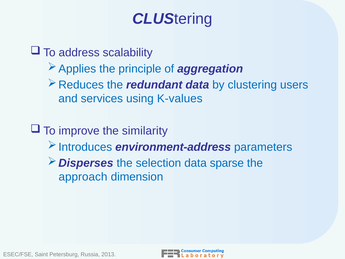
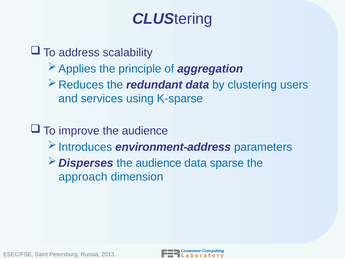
K-values: K-values -> K-sparse
improve the similarity: similarity -> audience
selection at (158, 163): selection -> audience
